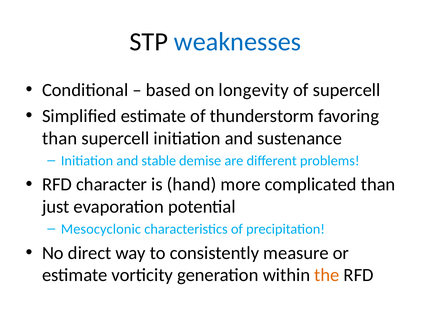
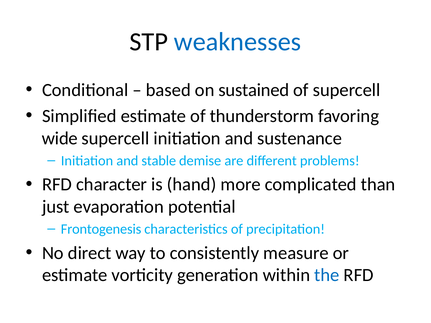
longevity: longevity -> sustained
than at (60, 138): than -> wide
Mesocyclonic: Mesocyclonic -> Frontogenesis
the colour: orange -> blue
